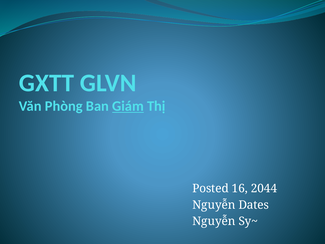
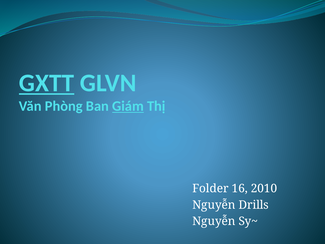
GXTT underline: none -> present
Posted: Posted -> Folder
2044: 2044 -> 2010
Dates: Dates -> Drills
